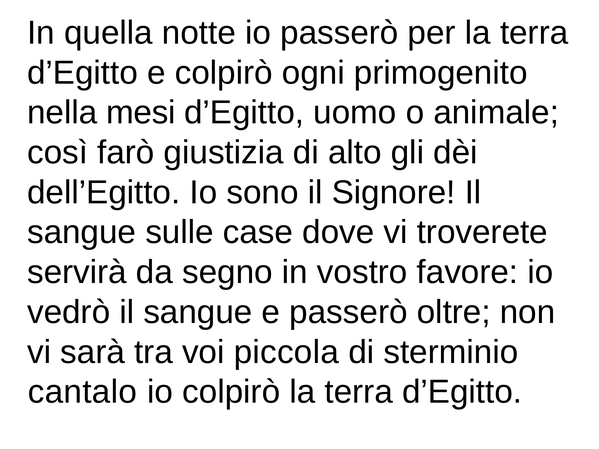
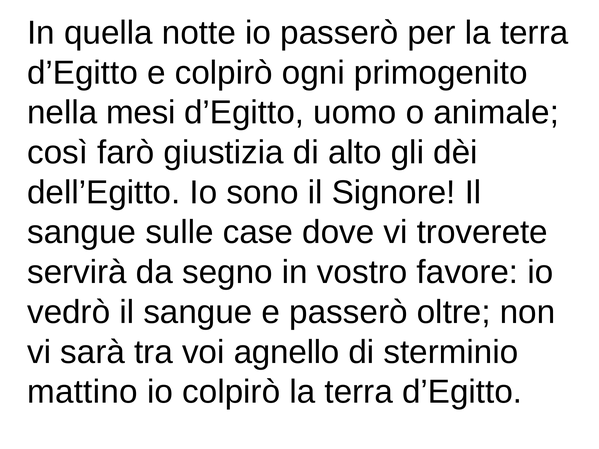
piccola: piccola -> agnello
cantalo: cantalo -> mattino
